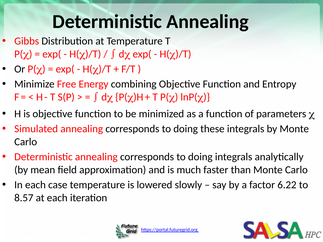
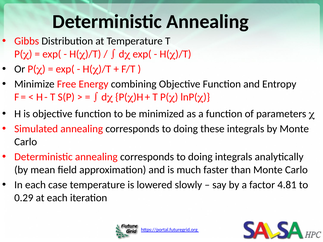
6.22: 6.22 -> 4.81
8.57: 8.57 -> 0.29
